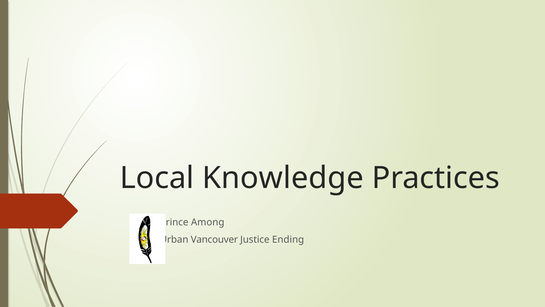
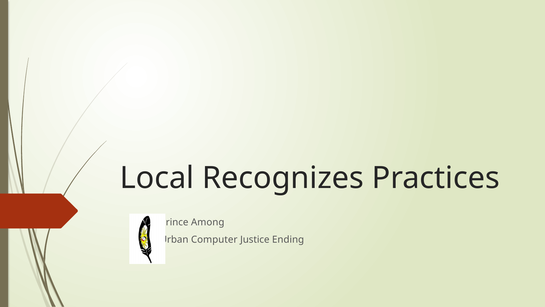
Knowledge: Knowledge -> Recognizes
Vancouver: Vancouver -> Computer
